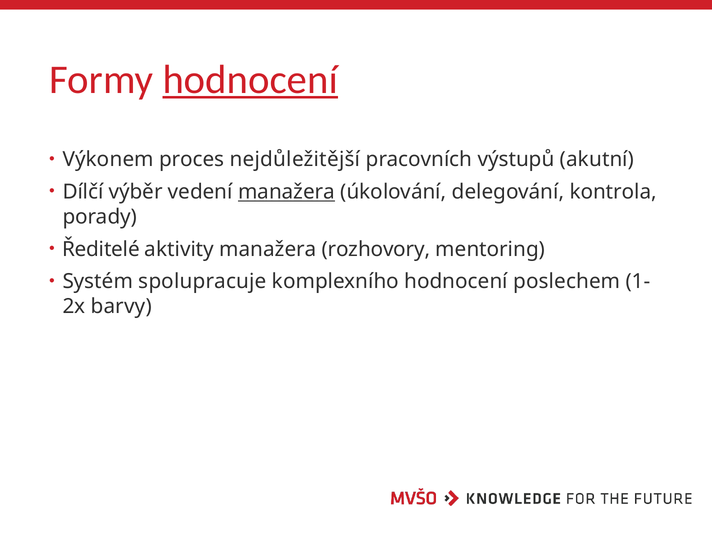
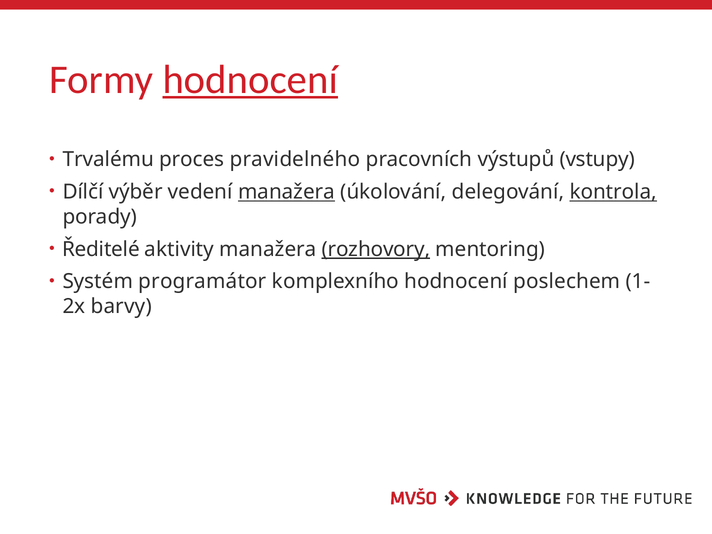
Výkonem: Výkonem -> Trvalému
nejdůležitější: nejdůležitější -> pravidelného
akutní: akutní -> vstupy
kontrola underline: none -> present
rozhovory underline: none -> present
spolupracuje: spolupracuje -> programátor
